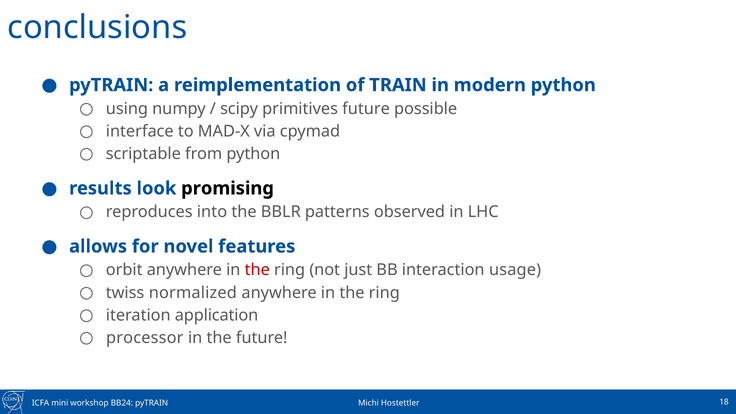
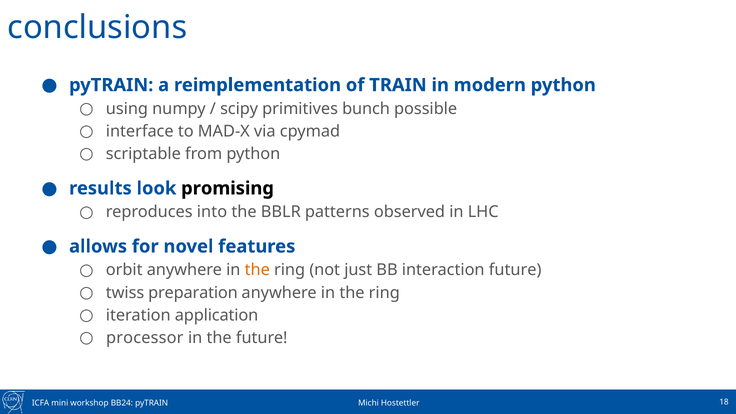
primitives future: future -> bunch
the at (257, 270) colour: red -> orange
interaction usage: usage -> future
normalized: normalized -> preparation
